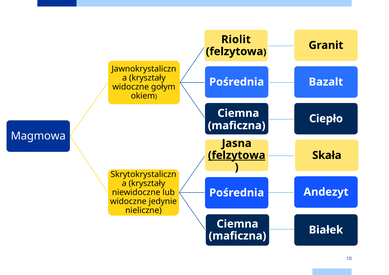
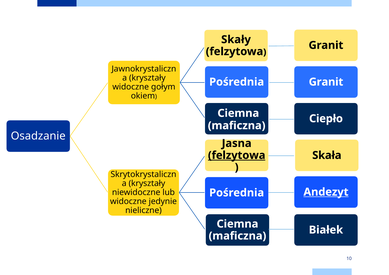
Riolit: Riolit -> Skały
Pośrednia Bazalt: Bazalt -> Granit
Magmowa: Magmowa -> Osadzanie
Andezyt underline: none -> present
